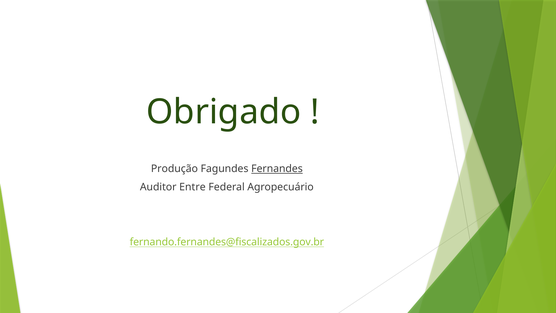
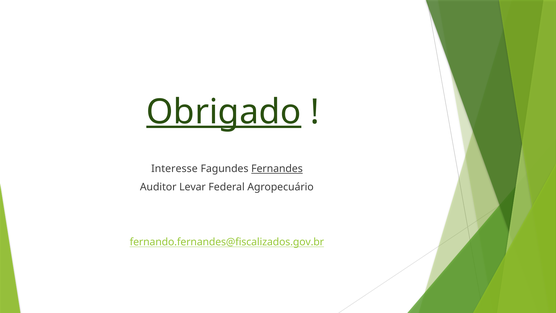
Obrigado underline: none -> present
Produção: Produção -> Interesse
Entre: Entre -> Levar
